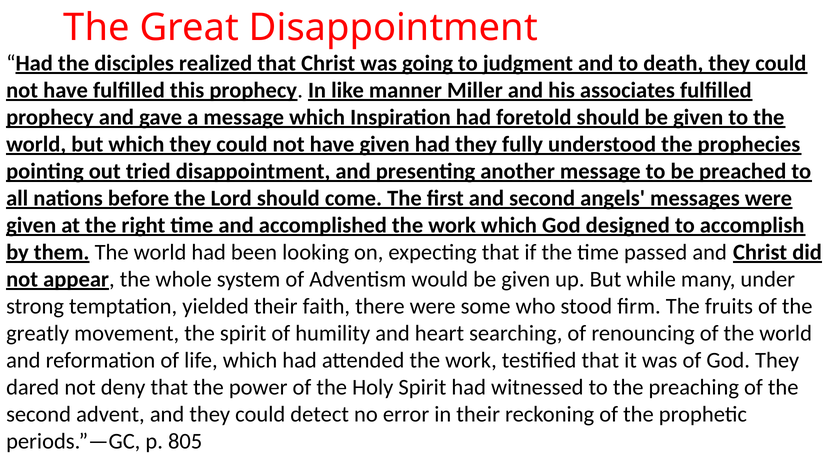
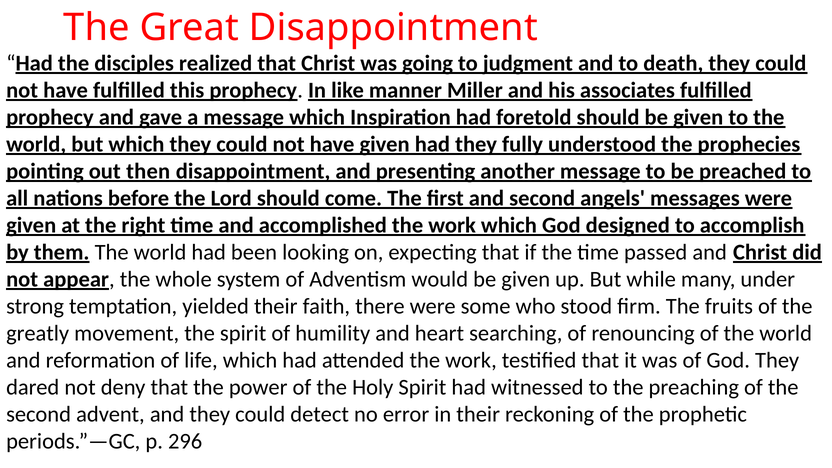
tried: tried -> then
805: 805 -> 296
